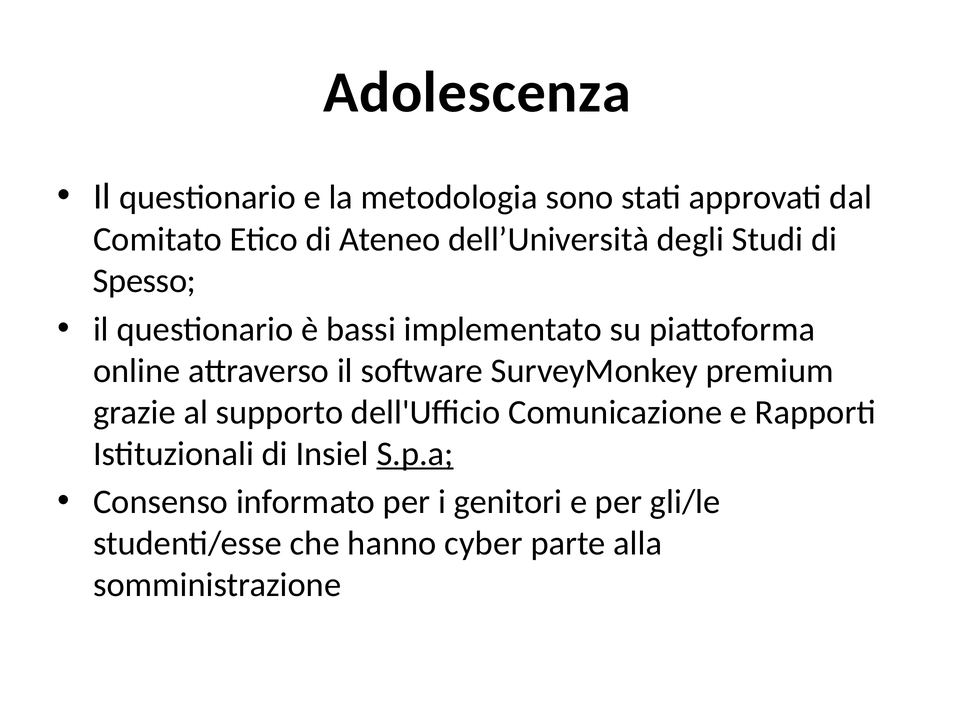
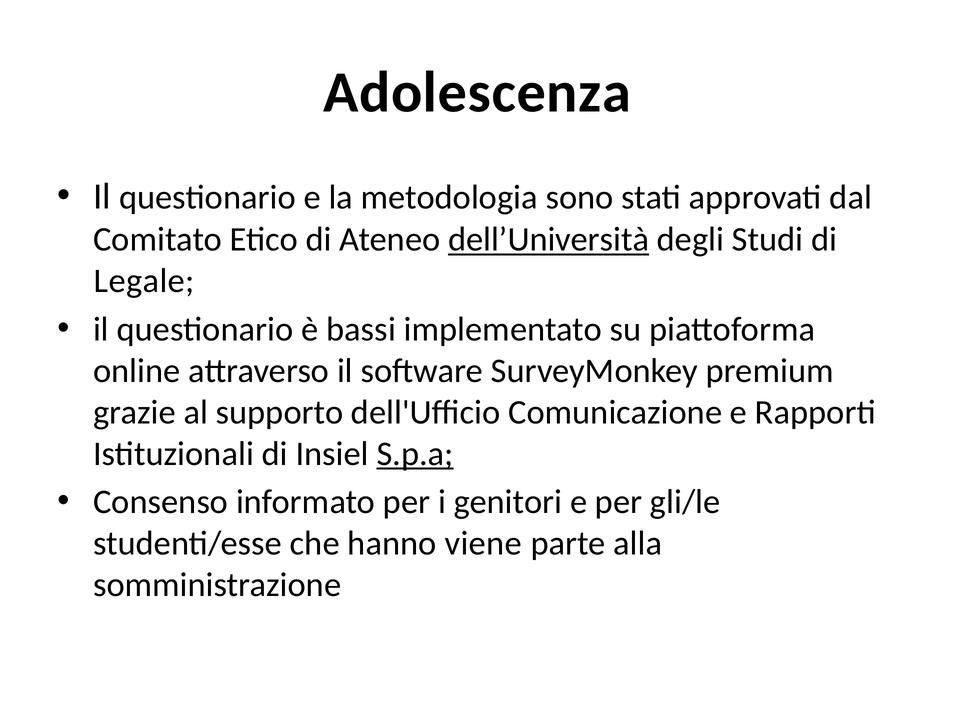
dell’Università underline: none -> present
Spesso: Spesso -> Legale
cyber: cyber -> viene
